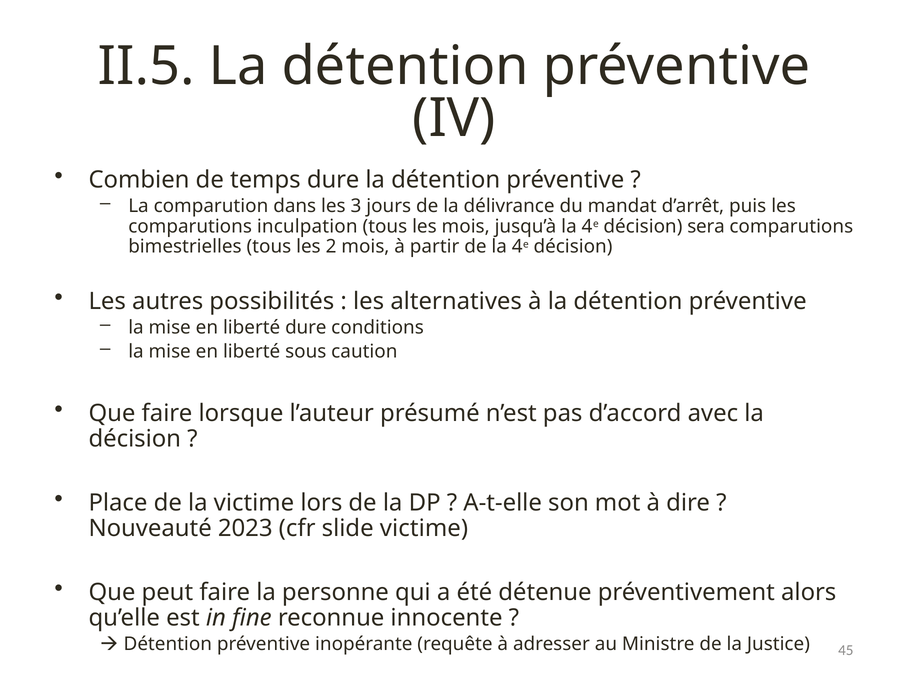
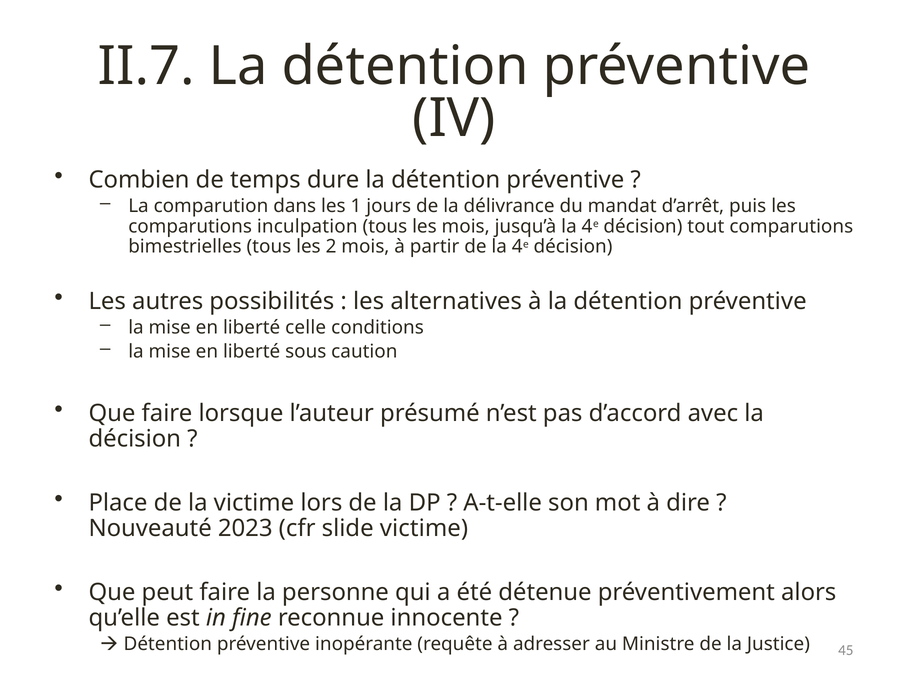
II.5: II.5 -> II.7
3: 3 -> 1
sera: sera -> tout
liberté dure: dure -> celle
